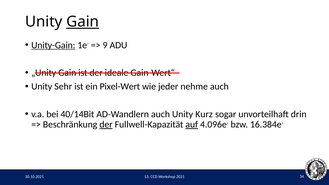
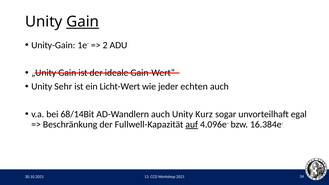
Unity-Gain underline: present -> none
9: 9 -> 2
Pixel-Wert: Pixel-Wert -> Licht-Wert
nehme: nehme -> echten
40/14Bit: 40/14Bit -> 68/14Bit
drin: drin -> egal
der at (106, 125) underline: present -> none
